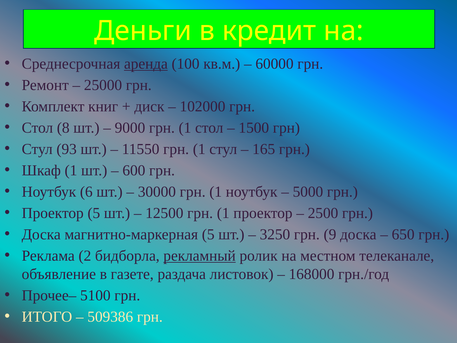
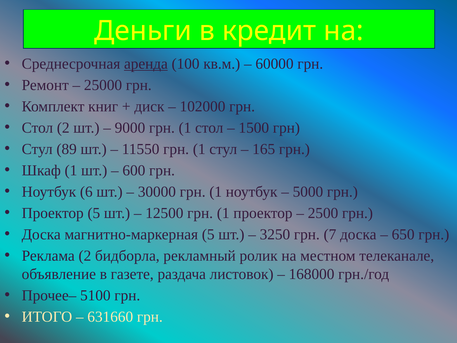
Стол 8: 8 -> 2
93: 93 -> 89
9: 9 -> 7
рекламный underline: present -> none
509386: 509386 -> 631660
